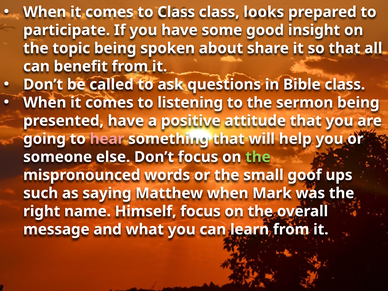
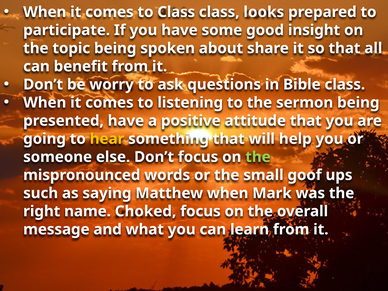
called: called -> worry
hear colour: pink -> yellow
Himself: Himself -> Choked
